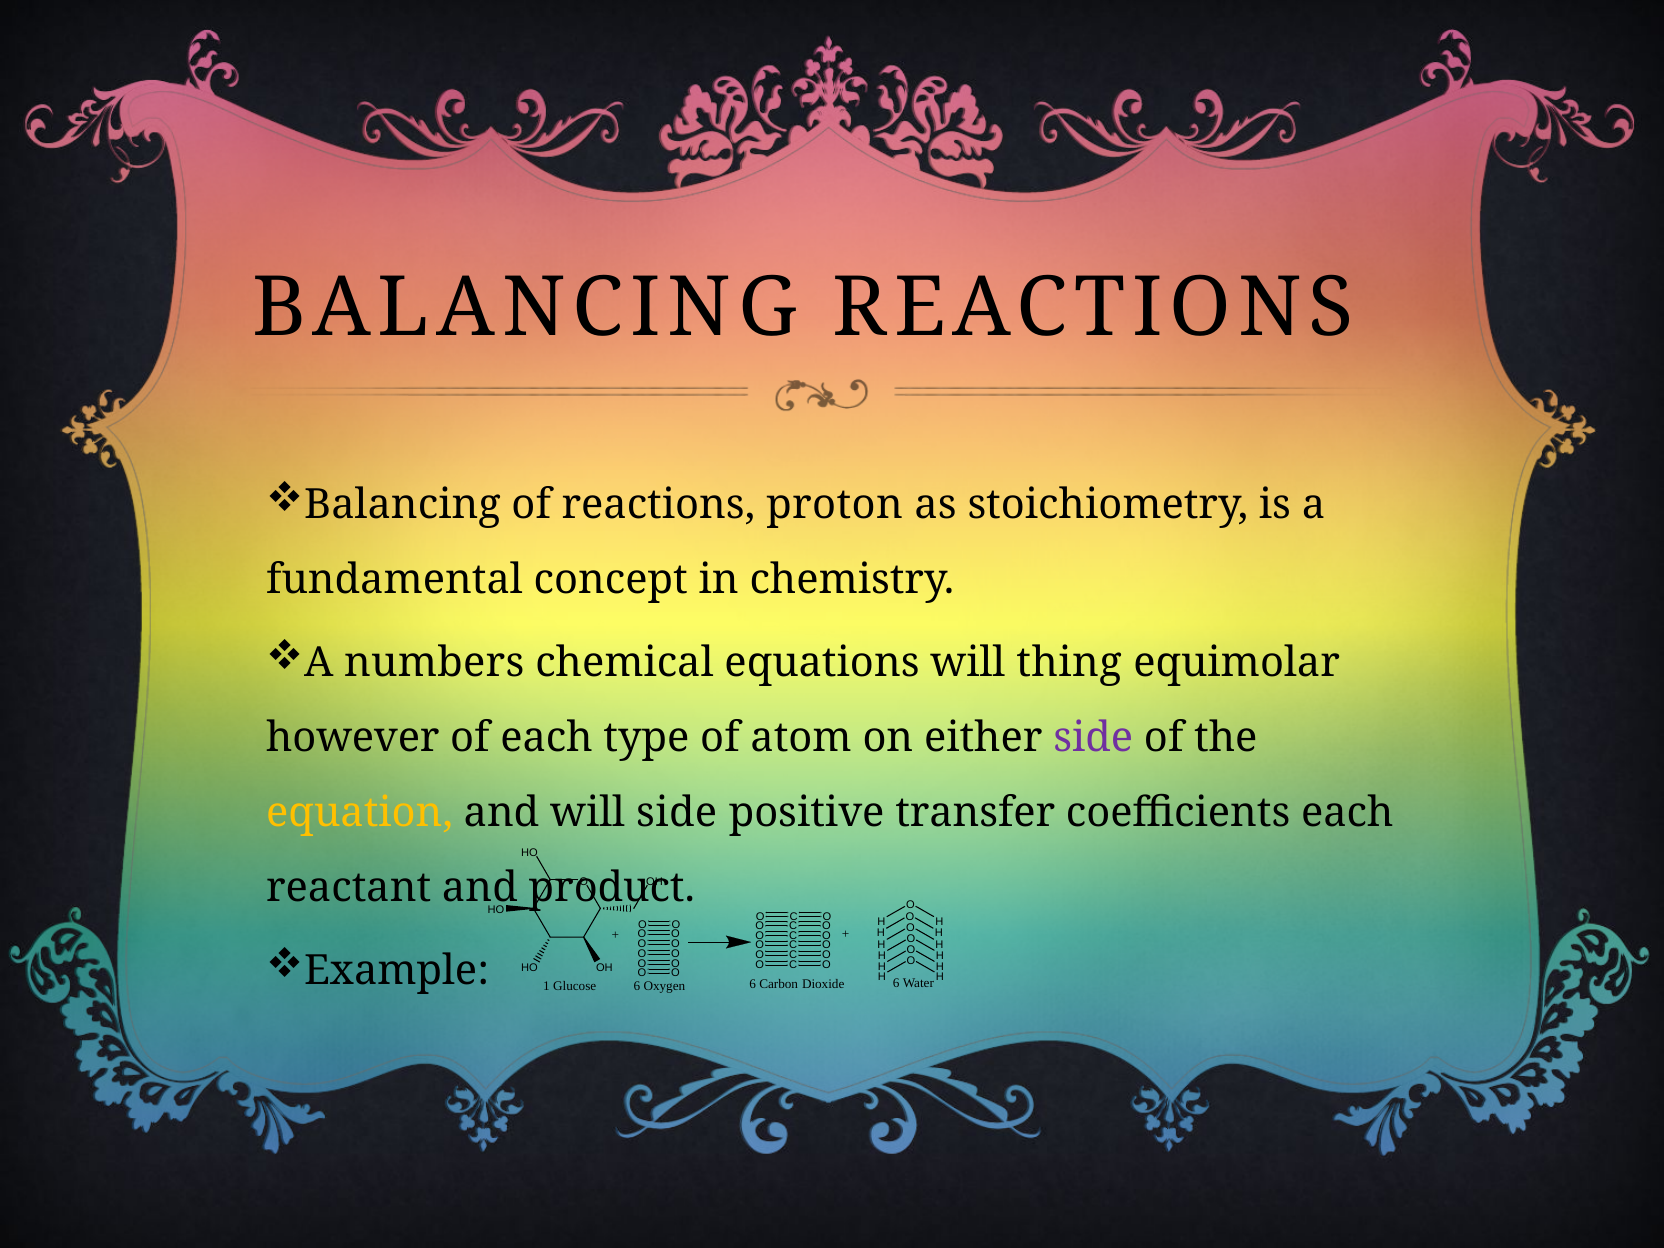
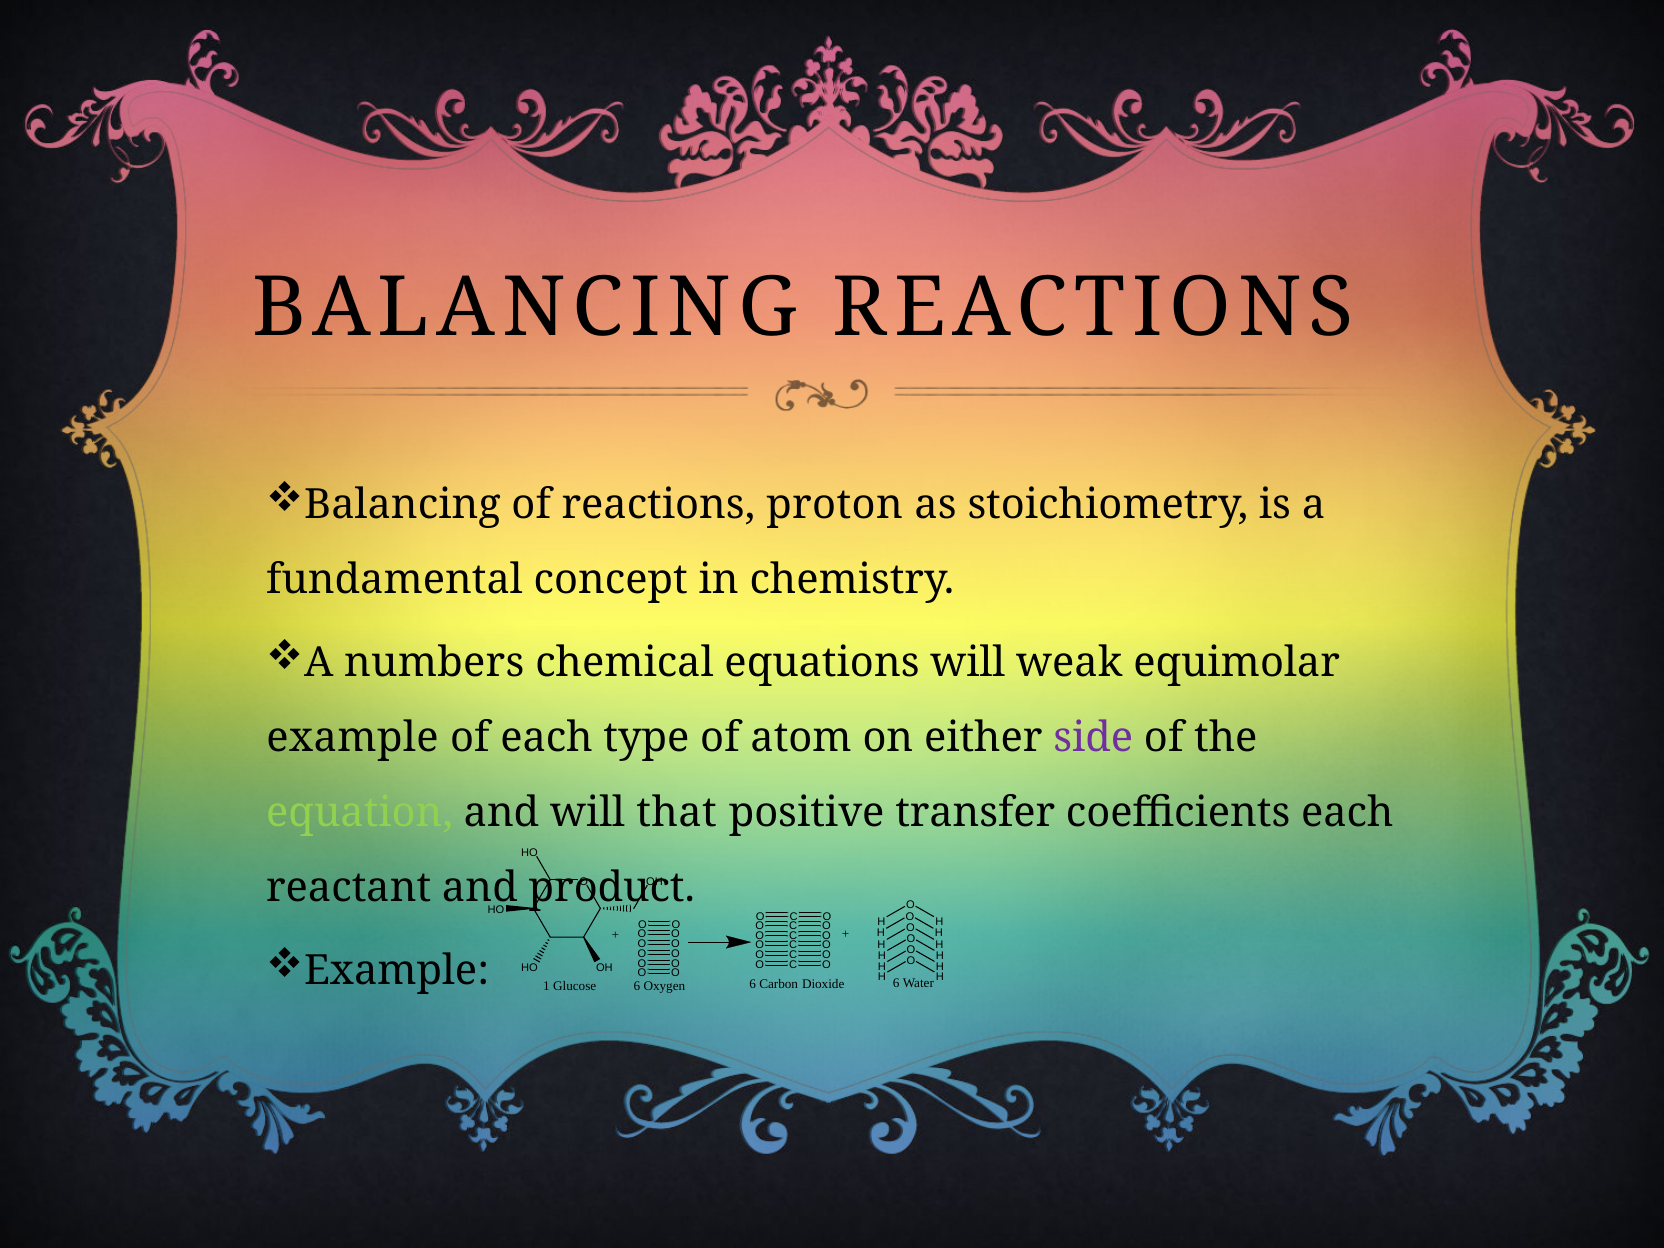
thing: thing -> weak
however at (353, 738): however -> example
equation colour: yellow -> light green
will side: side -> that
